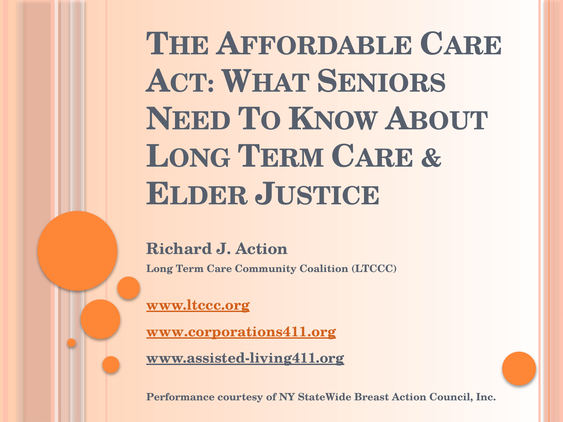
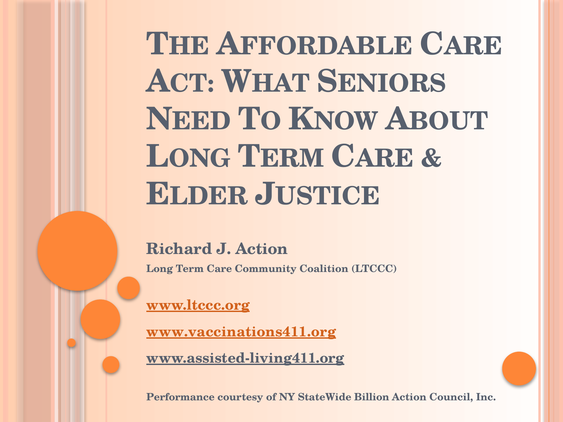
www.corporations411.org: www.corporations411.org -> www.vaccinations411.org
Breast: Breast -> Billion
